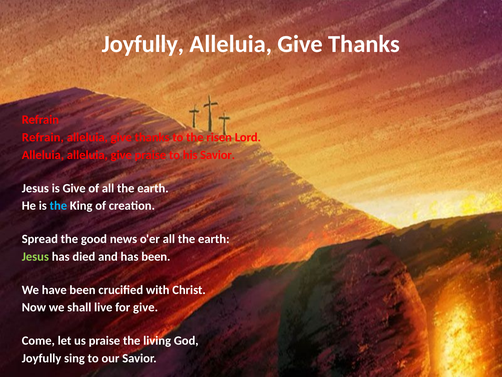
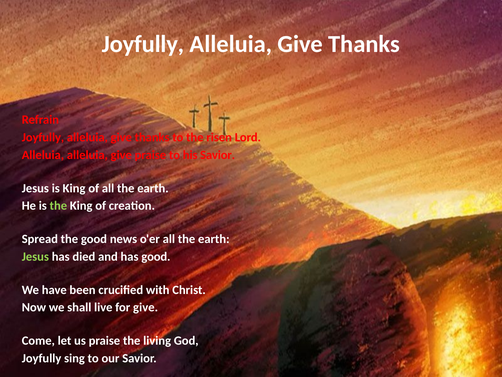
Refrain at (43, 137): Refrain -> Joyfully
is Give: Give -> King
the at (58, 206) colour: light blue -> light green
has been: been -> good
